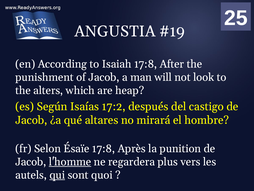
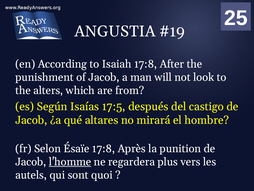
heap: heap -> from
17:2: 17:2 -> 17:5
qui underline: present -> none
